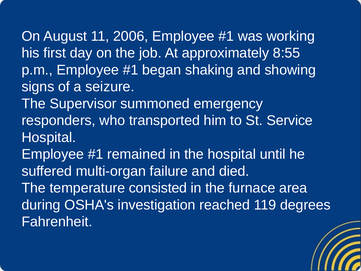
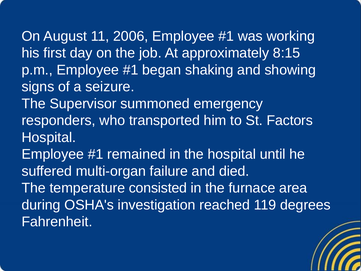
8:55: 8:55 -> 8:15
Service: Service -> Factors
